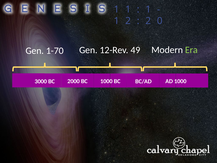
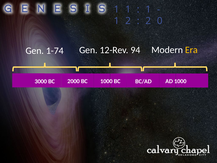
1-70: 1-70 -> 1-74
49: 49 -> 94
Era colour: light green -> yellow
